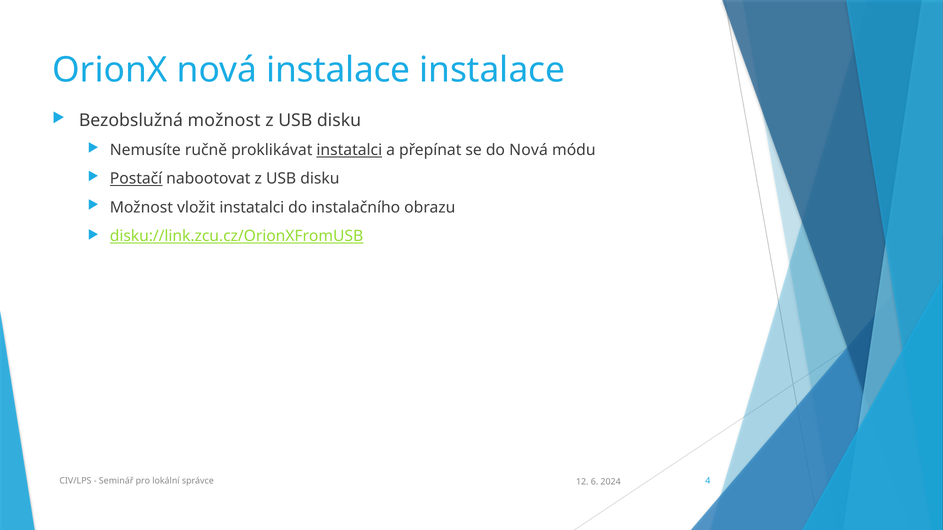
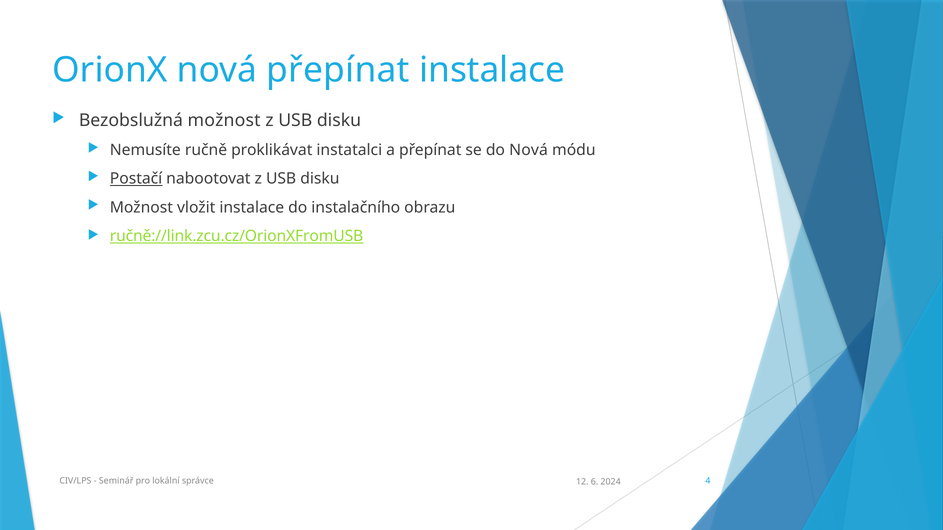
nová instalace: instalace -> přepínat
instatalci at (349, 150) underline: present -> none
vložit instatalci: instatalci -> instalace
disku://link.zcu.cz/OrionXFromUSB: disku://link.zcu.cz/OrionXFromUSB -> ručně://link.zcu.cz/OrionXFromUSB
